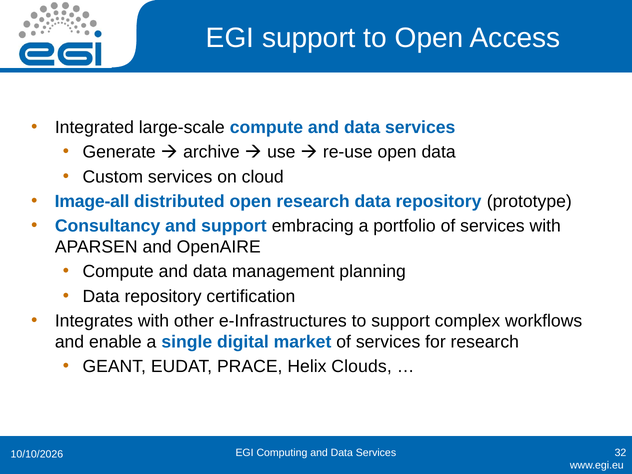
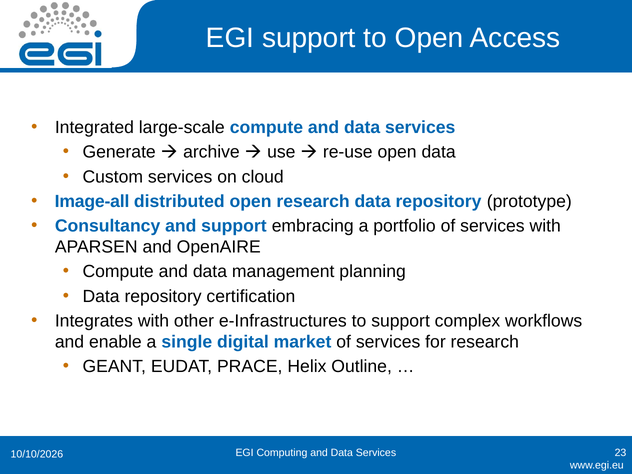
Clouds: Clouds -> Outline
32: 32 -> 23
